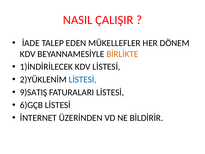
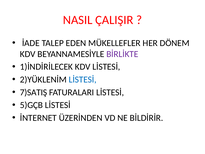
BİRLİKTE colour: orange -> purple
9)SATIŞ: 9)SATIŞ -> 7)SATIŞ
6)GÇB: 6)GÇB -> 5)GÇB
